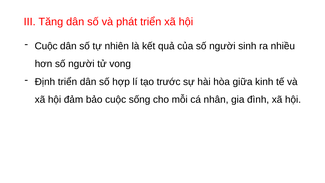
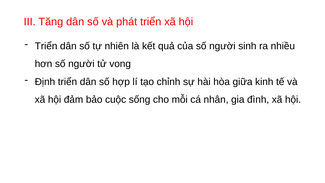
Cuộc at (46, 46): Cuộc -> Triển
trước: trước -> chỉnh
